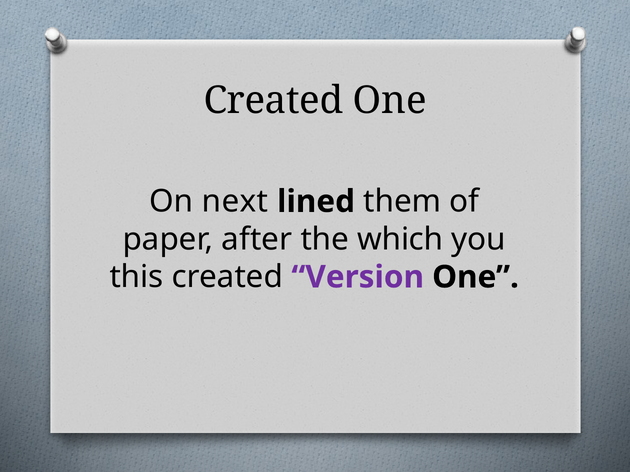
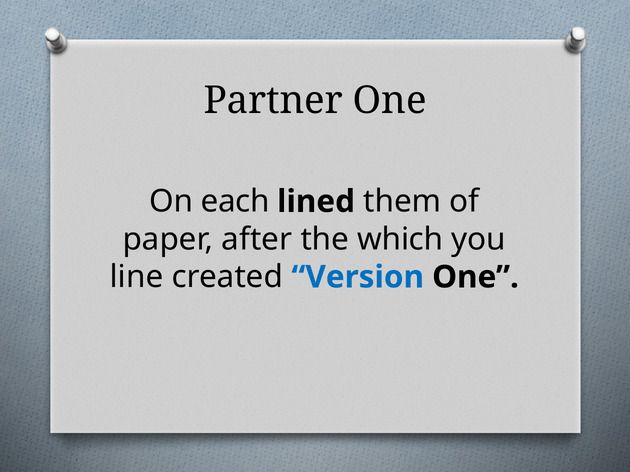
Created at (273, 100): Created -> Partner
next: next -> each
this: this -> line
Version colour: purple -> blue
